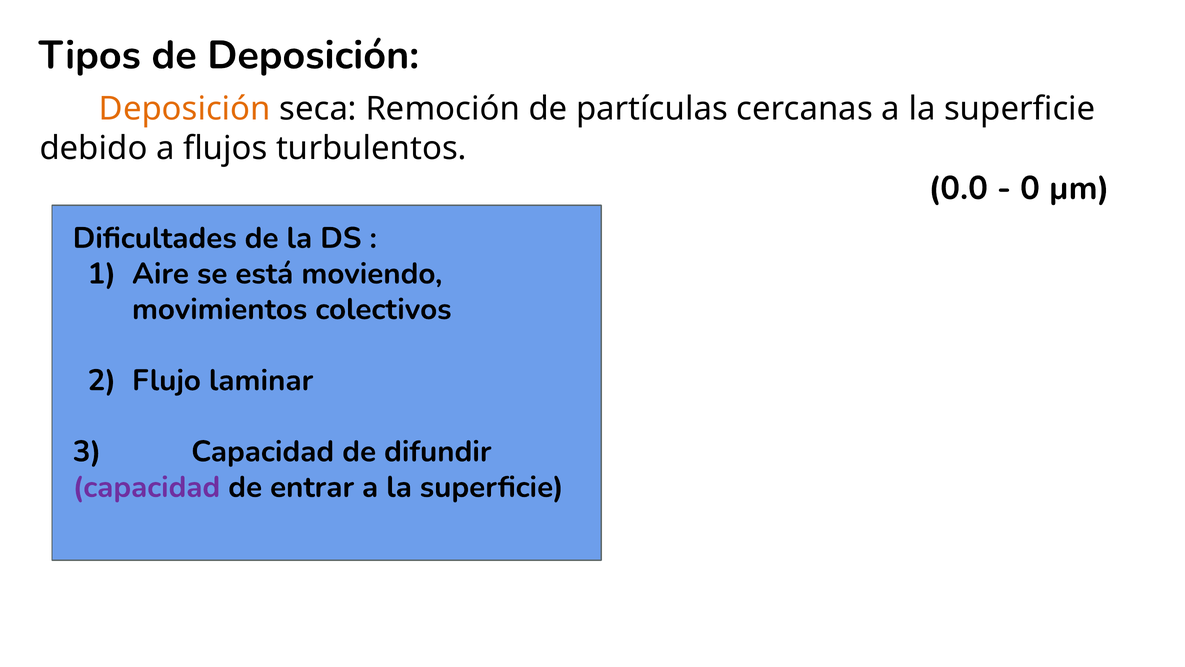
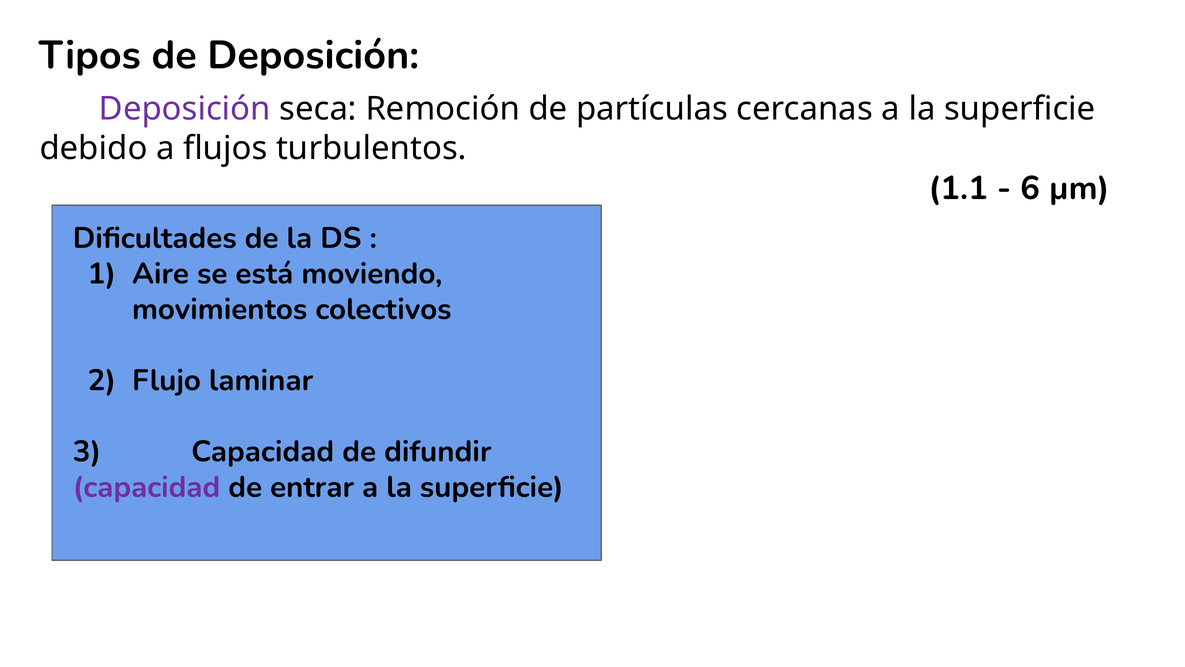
Deposición at (185, 109) colour: orange -> purple
0.0: 0.0 -> 1.1
0: 0 -> 6
